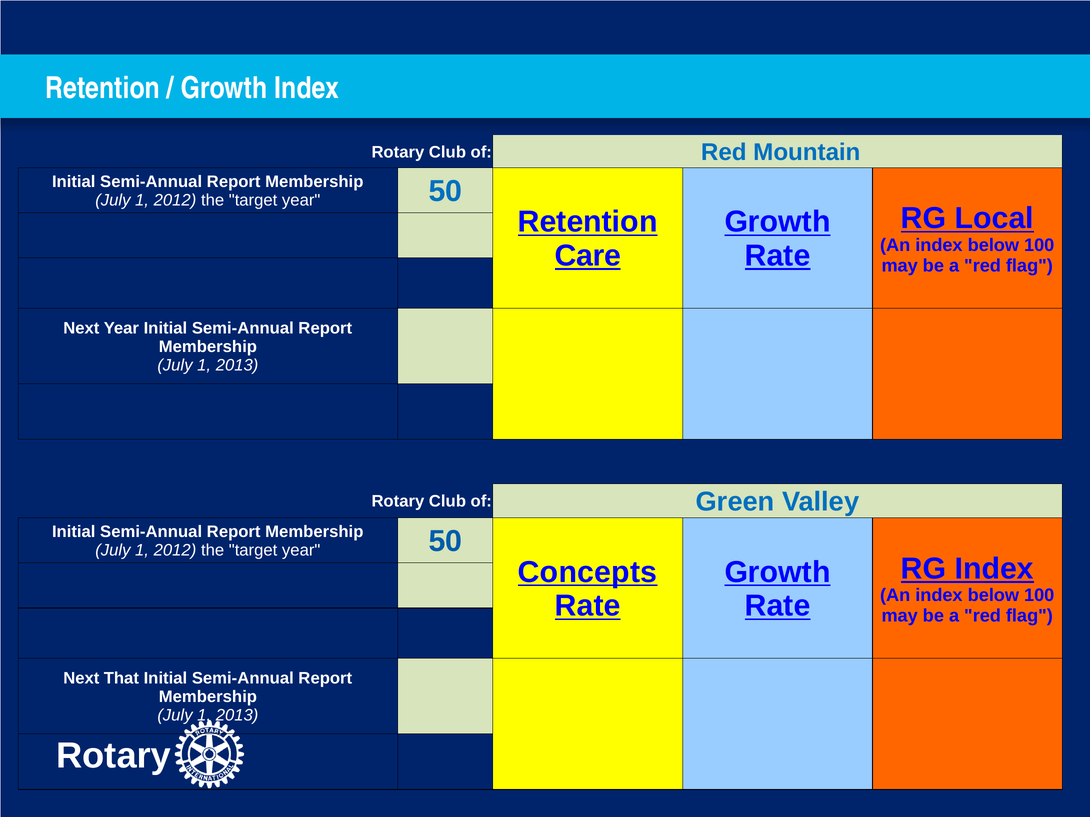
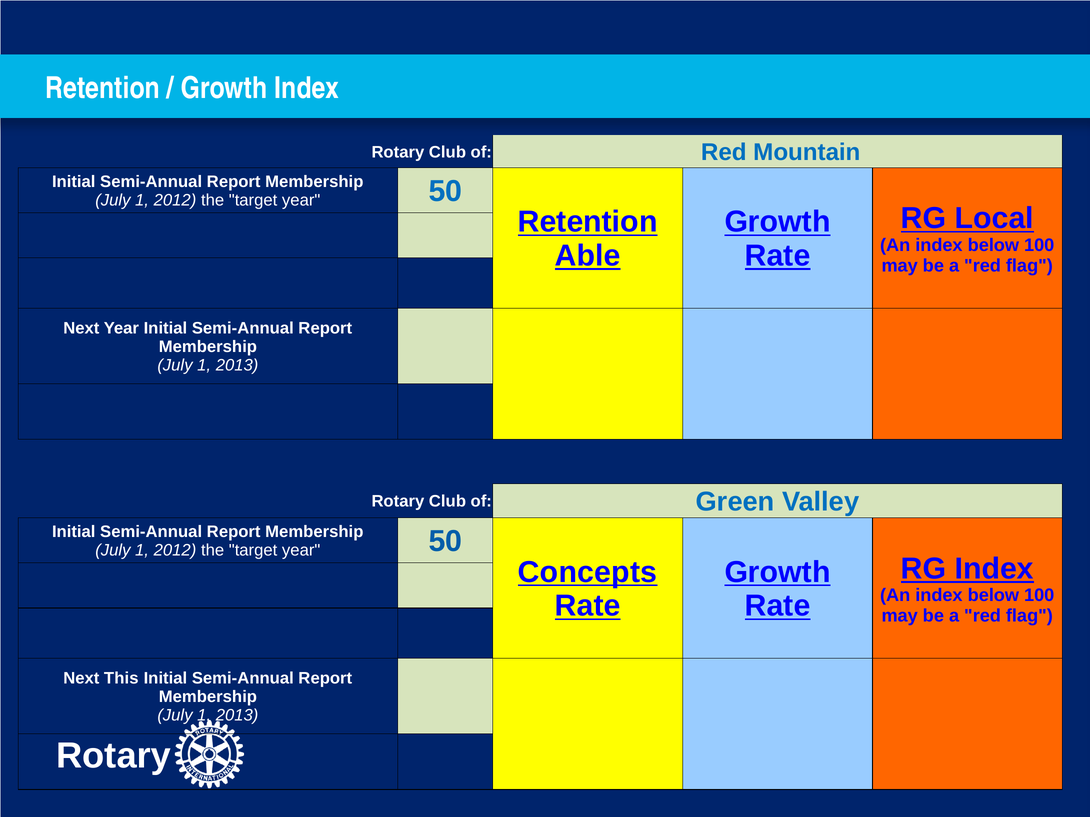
Care: Care -> Able
That: That -> This
